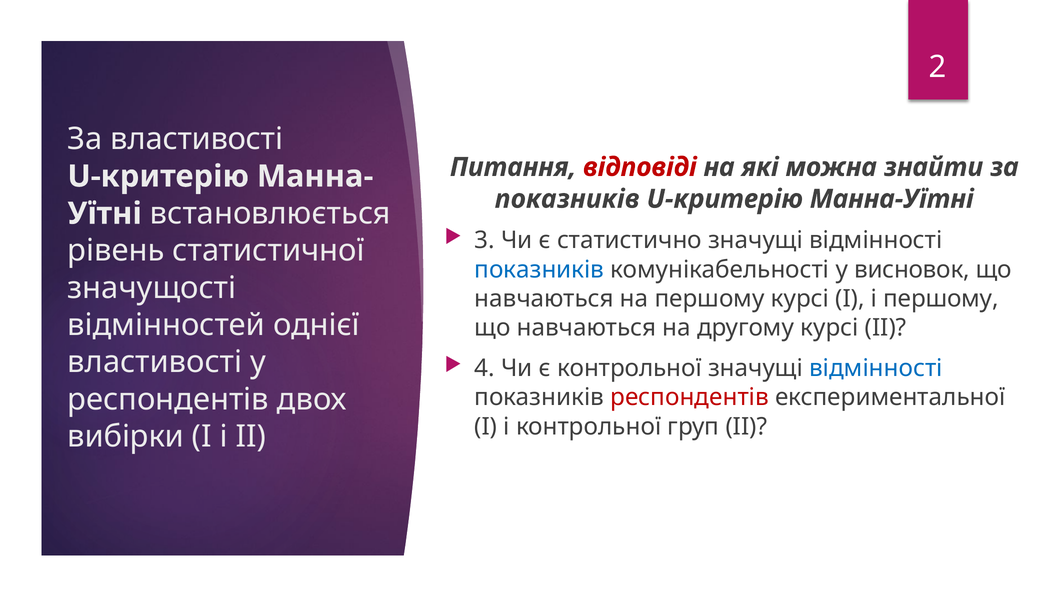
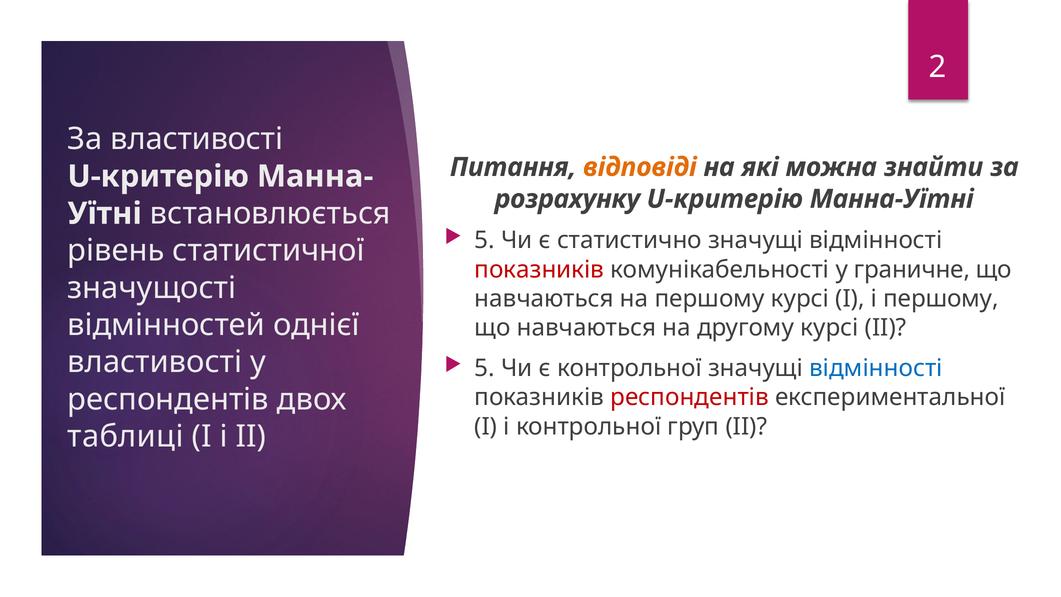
відповіді colour: red -> orange
показників at (567, 199): показників -> розрахунку
3 at (485, 240): 3 -> 5
показників at (539, 270) colour: blue -> red
висновок: висновок -> граничне
4 at (485, 368): 4 -> 5
вибірки: вибірки -> таблиці
